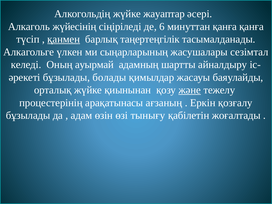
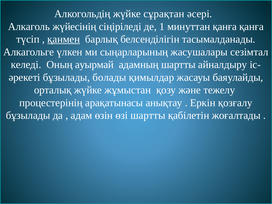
жауаптар: жауаптар -> сұрақтан
6: 6 -> 1
таңертеңгілік: таңертеңгілік -> белсенділігін
қиынынан: қиынынан -> жұмыстан
және underline: present -> none
ағзаның: ағзаның -> анықтау
өзі тынығу: тынығу -> шартты
